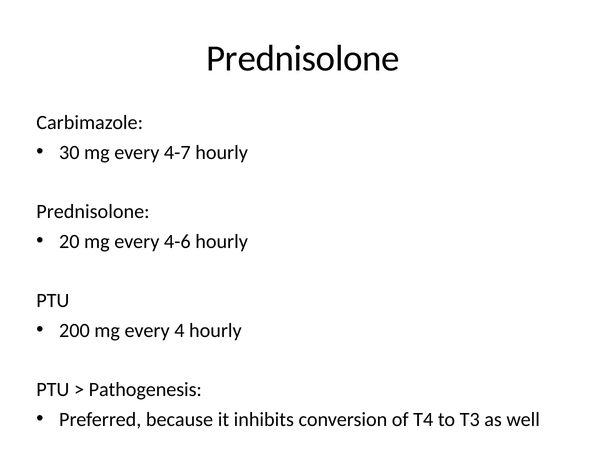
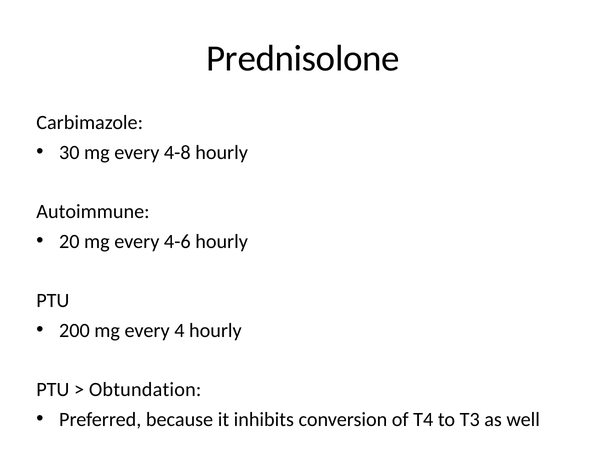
4-7: 4-7 -> 4-8
Prednisolone at (93, 212): Prednisolone -> Autoimmune
Pathogenesis: Pathogenesis -> Obtundation
